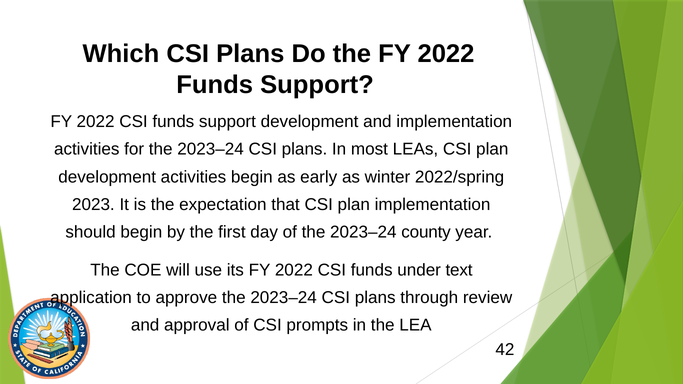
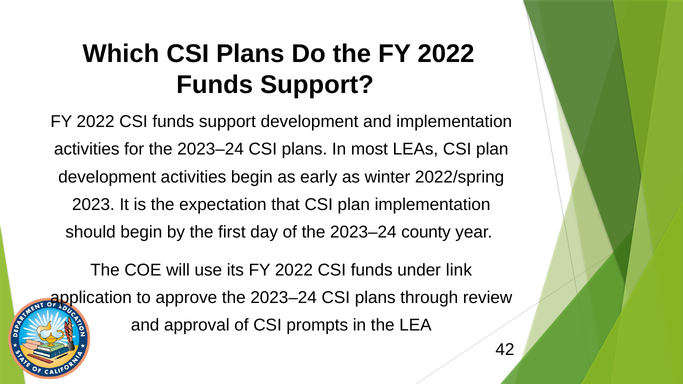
text: text -> link
